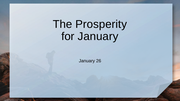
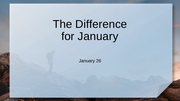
Prosperity: Prosperity -> Difference
